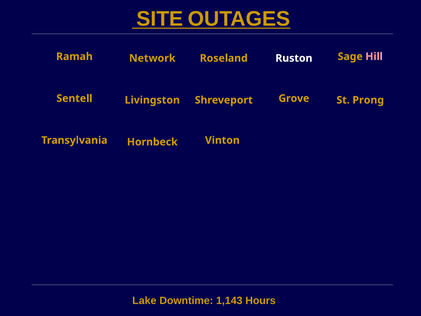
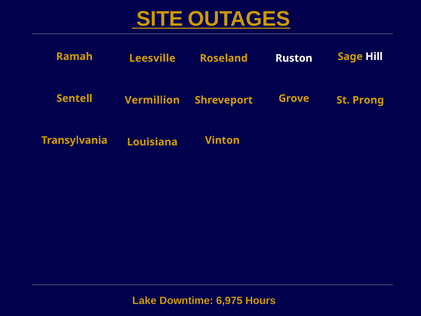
Network: Network -> Leesville
Hill colour: pink -> white
Livingston: Livingston -> Vermillion
Hornbeck: Hornbeck -> Louisiana
1,143: 1,143 -> 6,975
